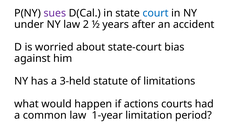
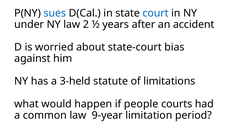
sues colour: purple -> blue
actions: actions -> people
1-year: 1-year -> 9-year
